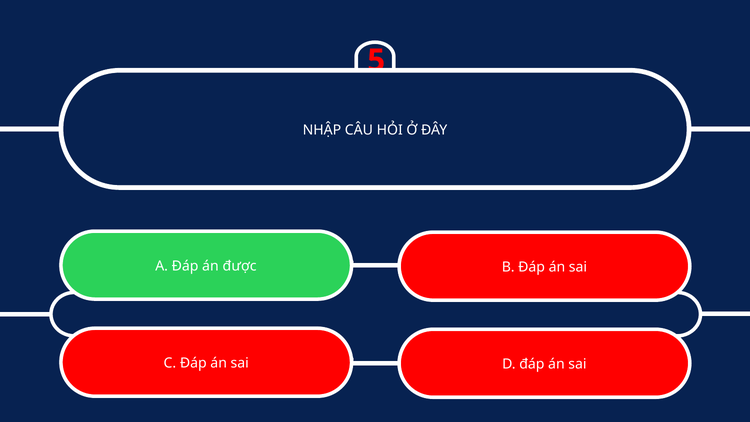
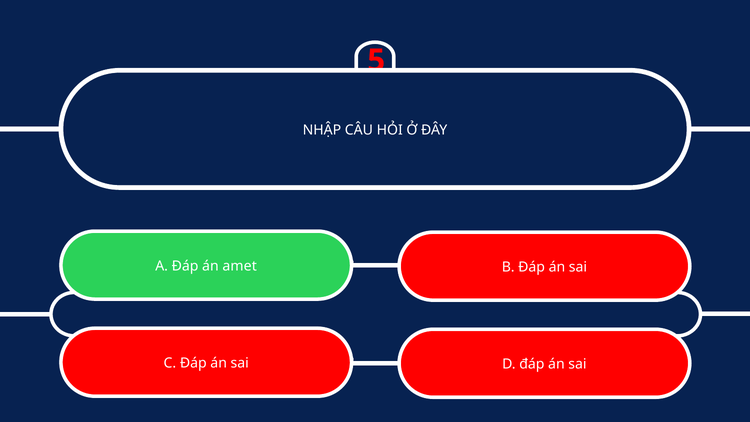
được: được -> amet
